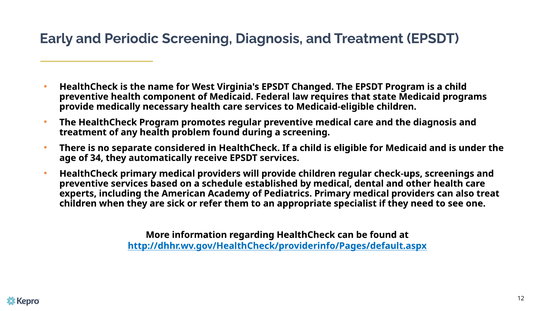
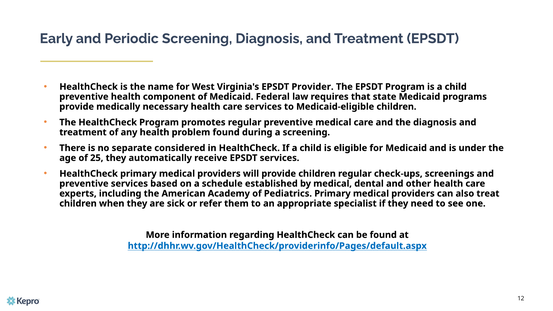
Changed: Changed -> Provider
34: 34 -> 25
